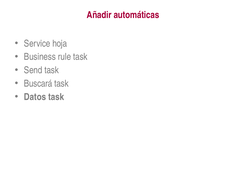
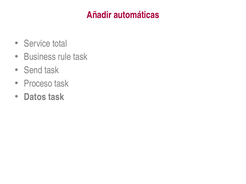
hoja: hoja -> total
Buscará: Buscará -> Proceso
